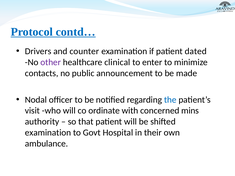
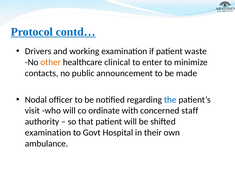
counter: counter -> working
dated: dated -> waste
other colour: purple -> orange
mins: mins -> staff
